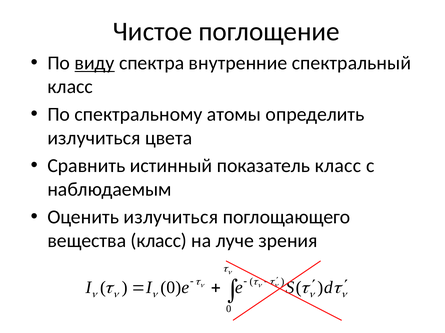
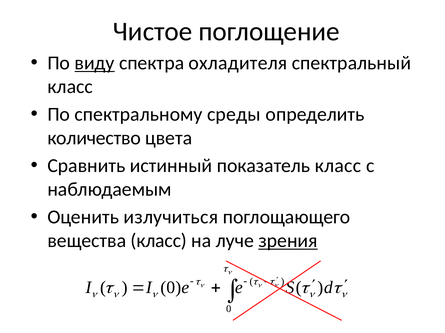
внутренние: внутренние -> охладителя
атомы: атомы -> среды
излучиться at (94, 138): излучиться -> количество
зрения underline: none -> present
